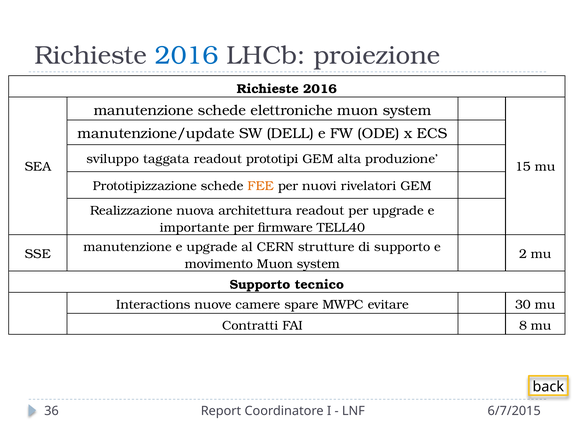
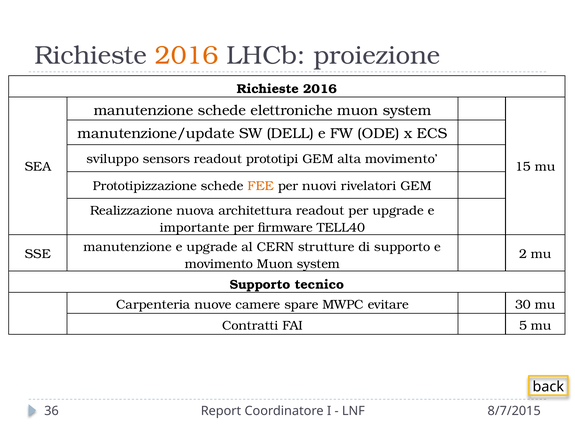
2016 at (187, 55) colour: blue -> orange
taggata: taggata -> sensors
alta produzione: produzione -> movimento
Interactions: Interactions -> Carpenteria
8: 8 -> 5
6/7/2015: 6/7/2015 -> 8/7/2015
